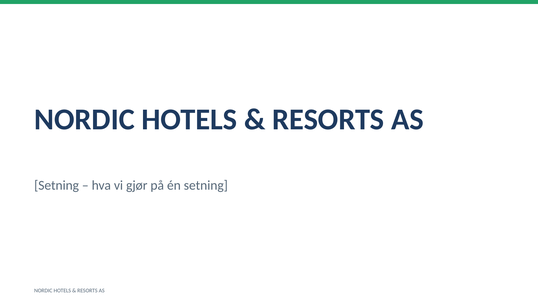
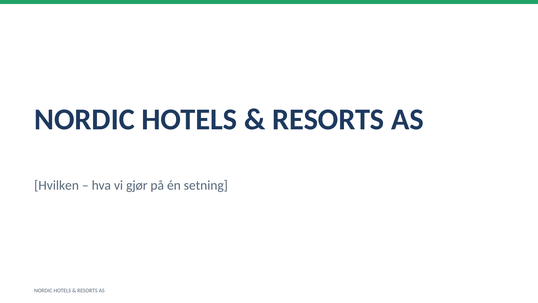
Setning at (57, 185): Setning -> Hvilken
